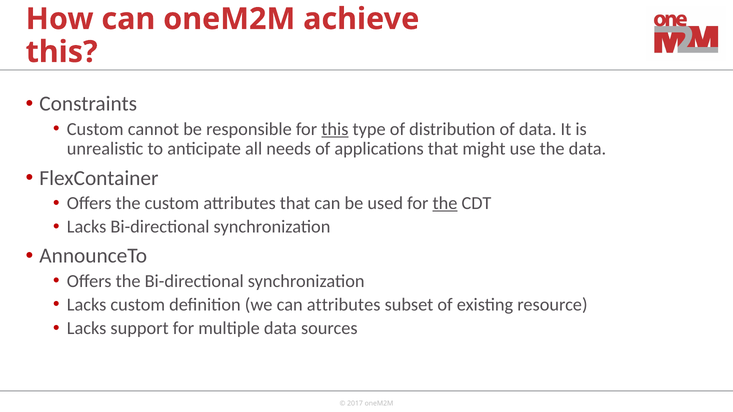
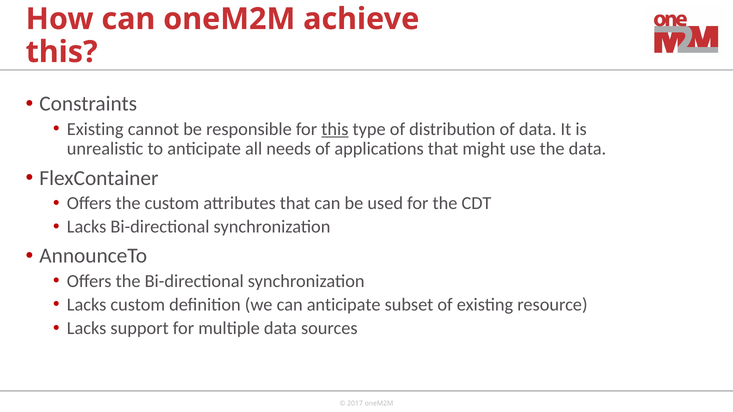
Custom at (95, 129): Custom -> Existing
the at (445, 203) underline: present -> none
can attributes: attributes -> anticipate
